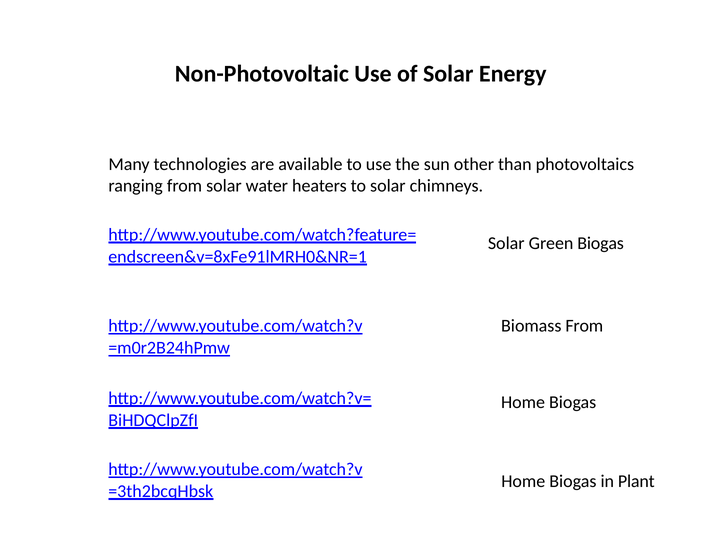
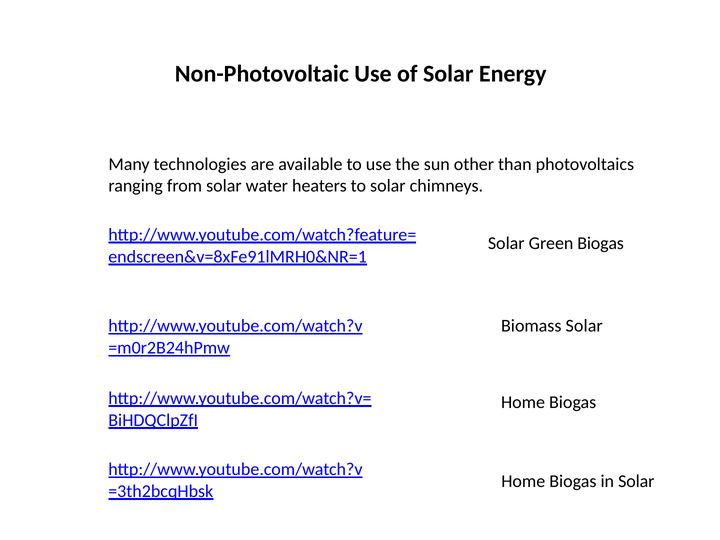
Biomass From: From -> Solar
in Plant: Plant -> Solar
